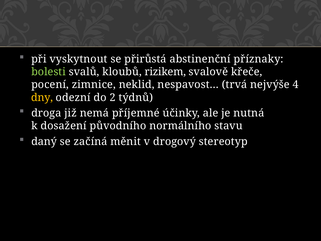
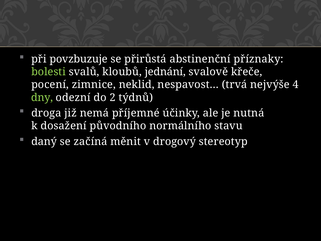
vyskytnout: vyskytnout -> povzbuzuje
rizikem: rizikem -> jednání
dny colour: yellow -> light green
